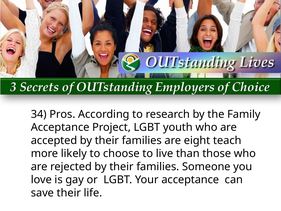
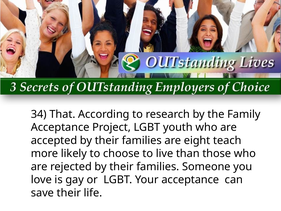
Pros: Pros -> That
